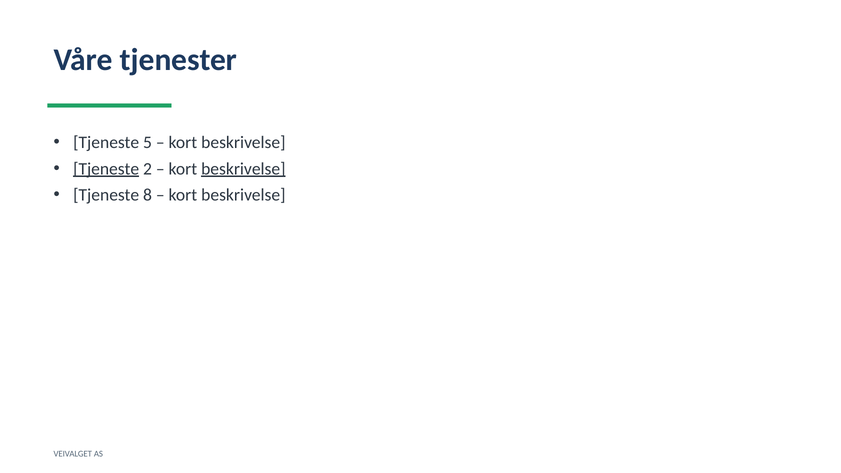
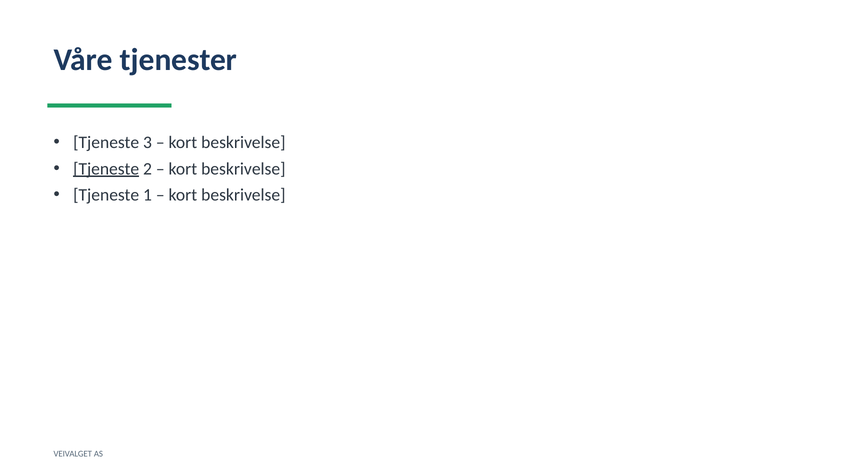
5: 5 -> 3
beskrivelse at (243, 169) underline: present -> none
8: 8 -> 1
